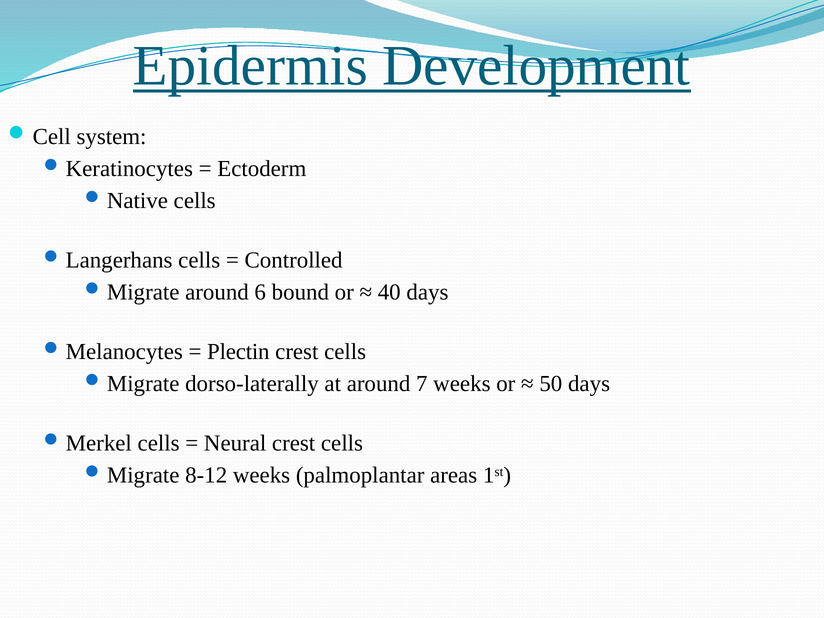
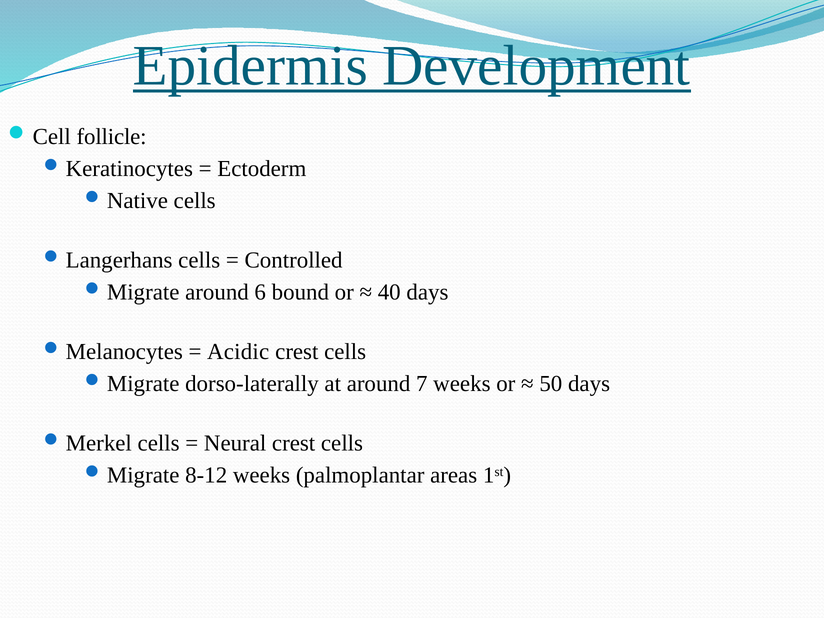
system: system -> follicle
Plectin: Plectin -> Acidic
